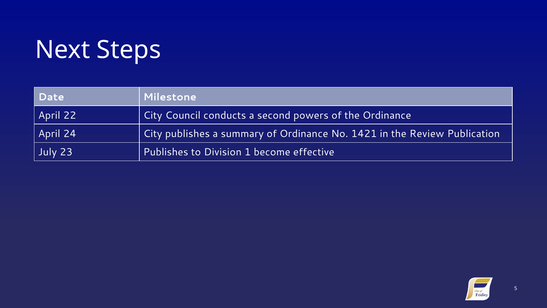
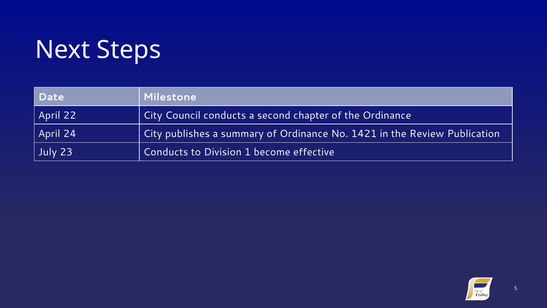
powers: powers -> chapter
23 Publishes: Publishes -> Conducts
